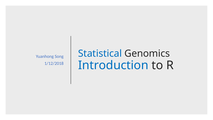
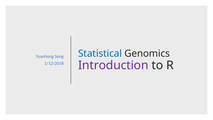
Introduction colour: blue -> purple
